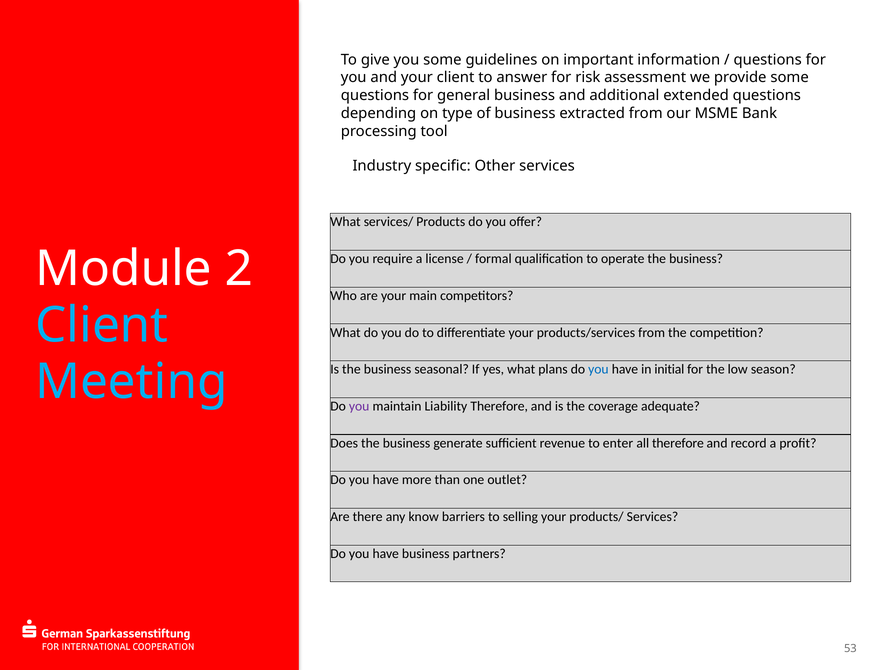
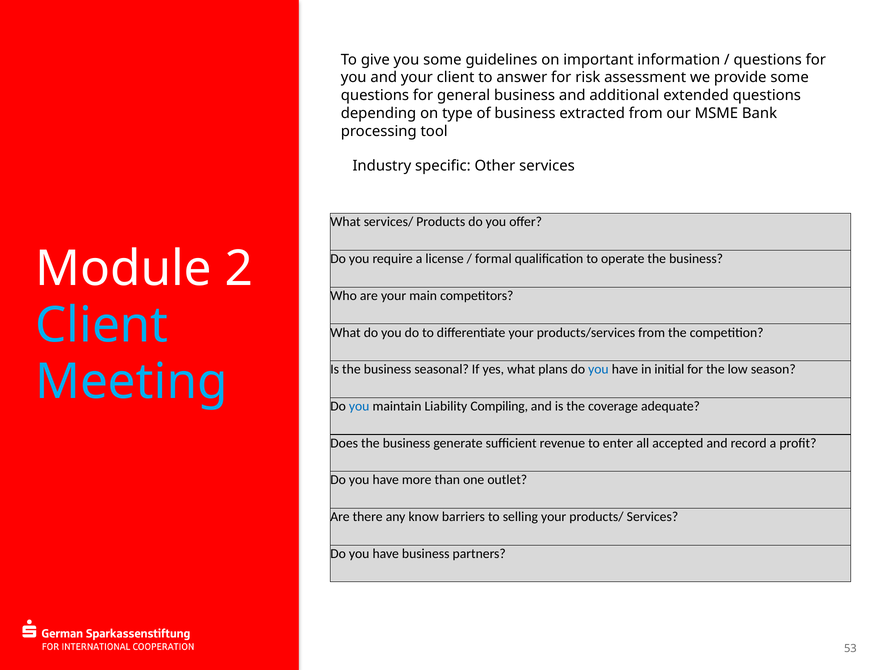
you at (359, 406) colour: purple -> blue
Liability Therefore: Therefore -> Compiling
all therefore: therefore -> accepted
